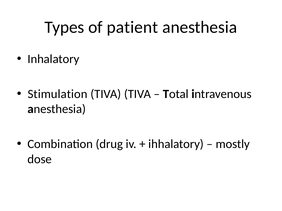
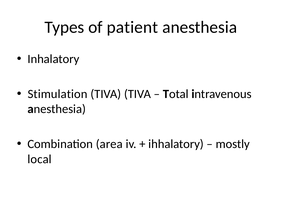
drug: drug -> area
dose: dose -> local
